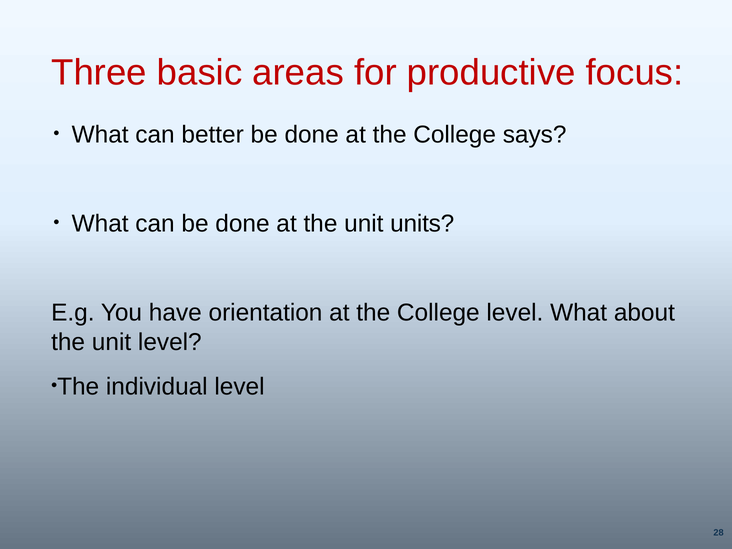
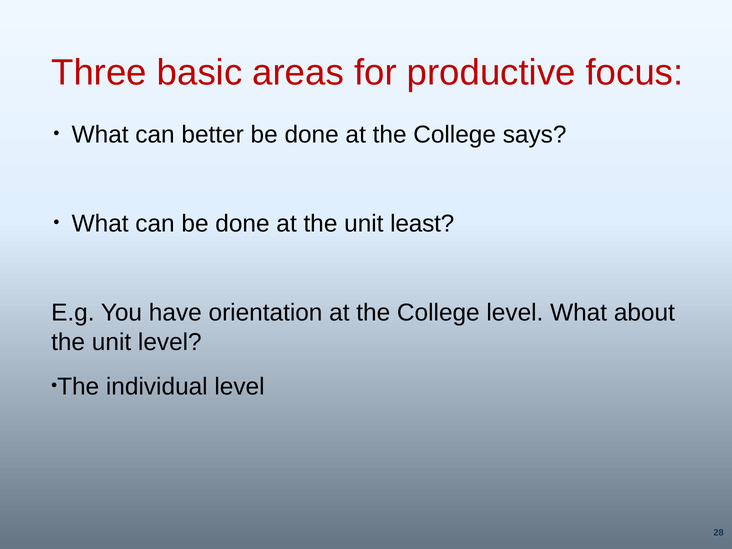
units: units -> least
